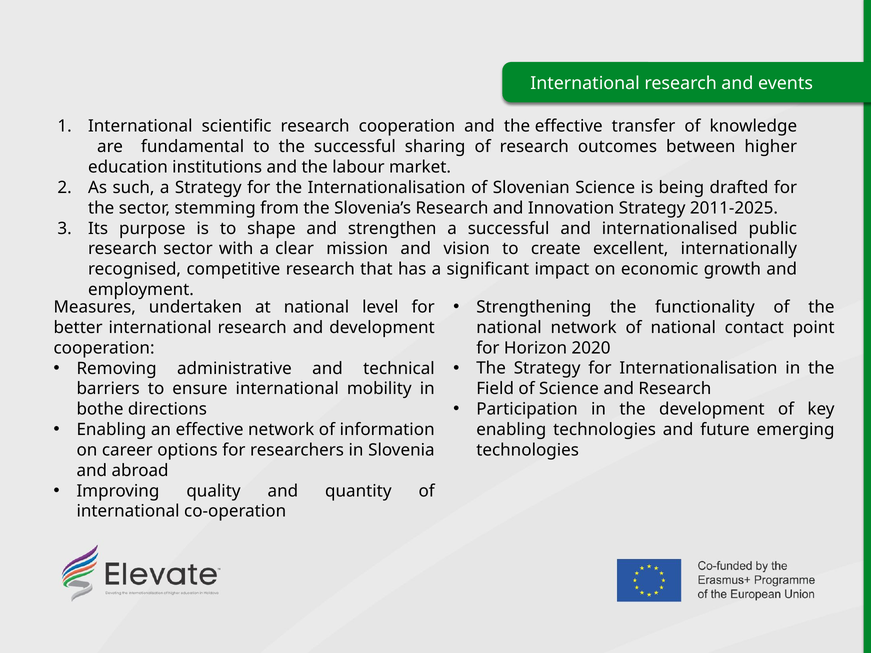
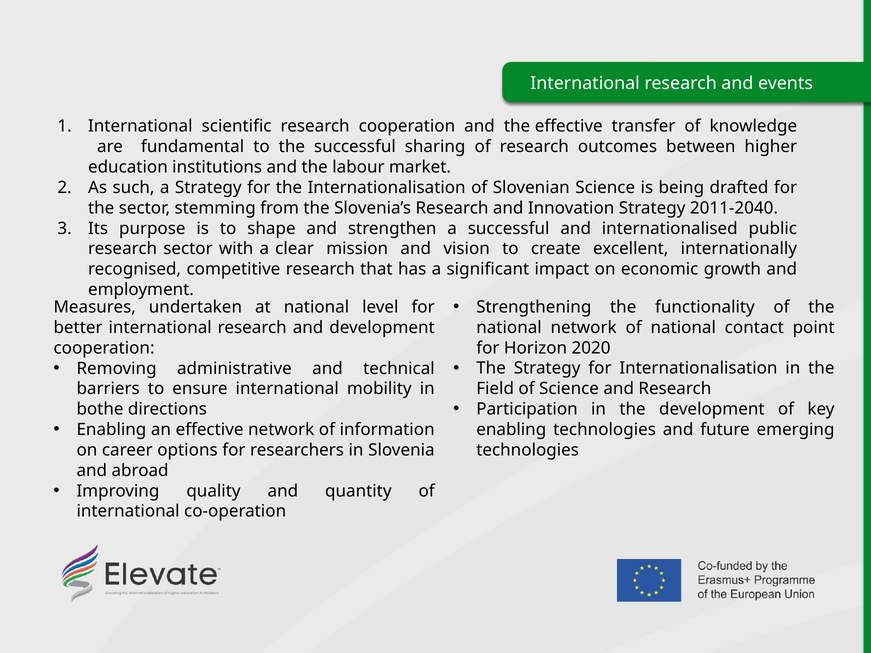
2011-2025: 2011-2025 -> 2011-2040
